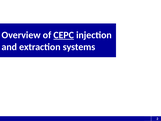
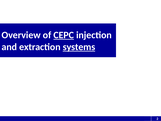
systems underline: none -> present
